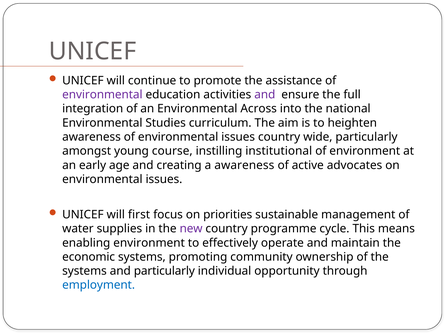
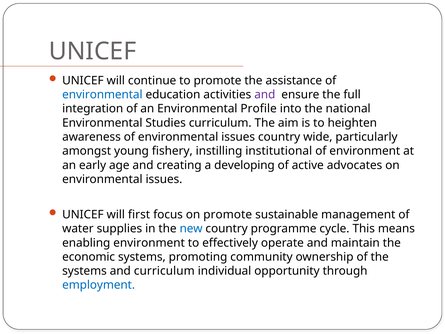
environmental at (102, 95) colour: purple -> blue
Across: Across -> Profile
course: course -> fishery
a awareness: awareness -> developing
on priorities: priorities -> promote
new colour: purple -> blue
and particularly: particularly -> curriculum
